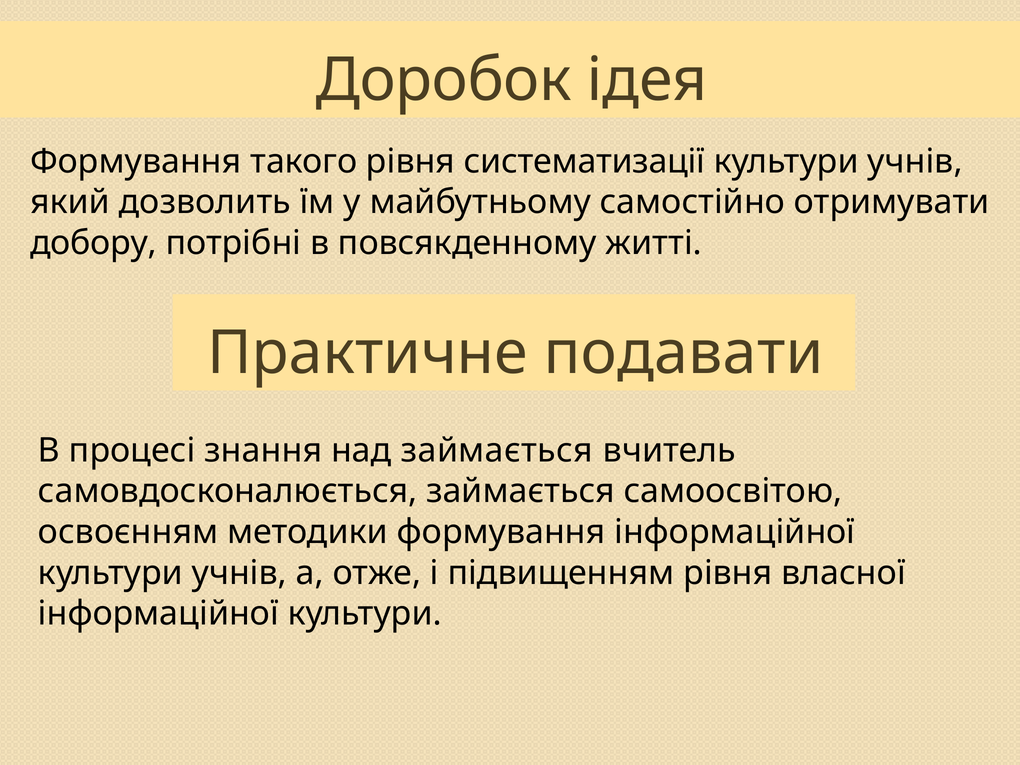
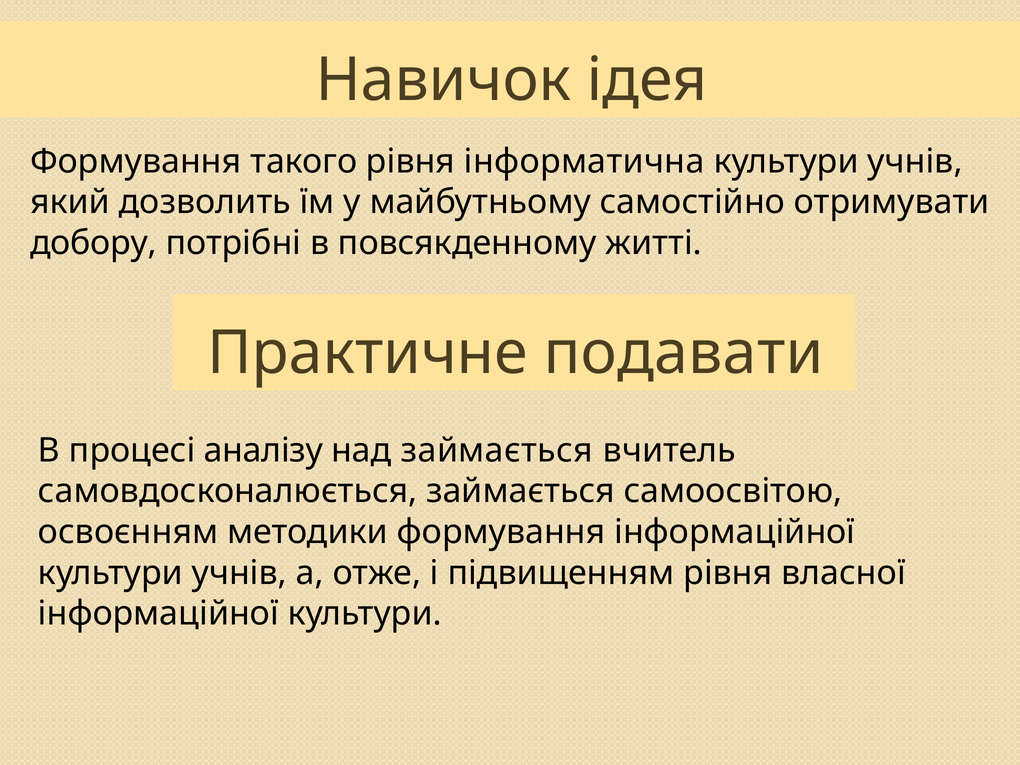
Доробок: Доробок -> Навичок
систематизації: систематизації -> інформатична
знання: знання -> аналізу
